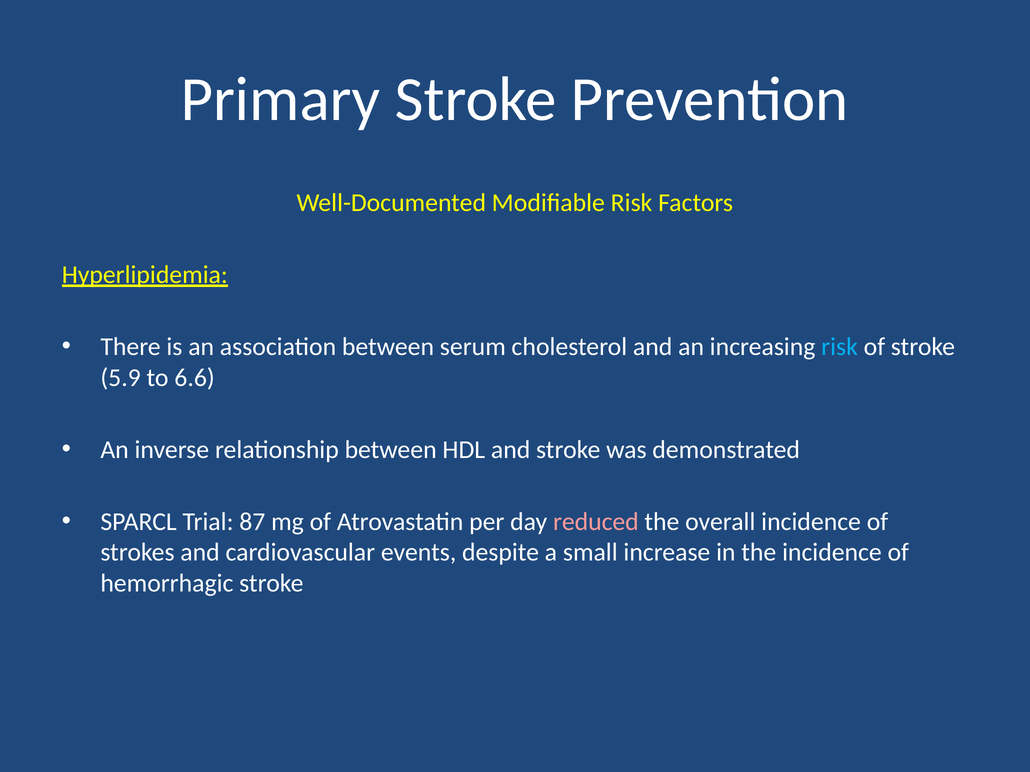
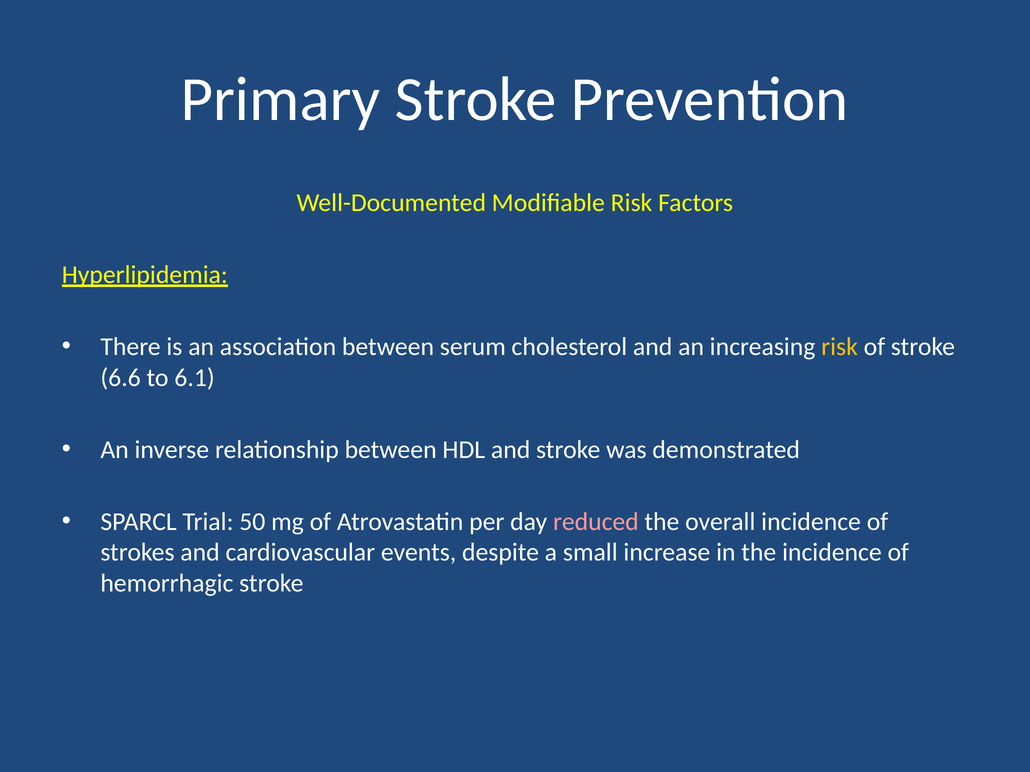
risk at (840, 347) colour: light blue -> yellow
5.9: 5.9 -> 6.6
6.6: 6.6 -> 6.1
87: 87 -> 50
